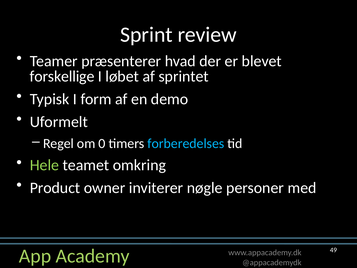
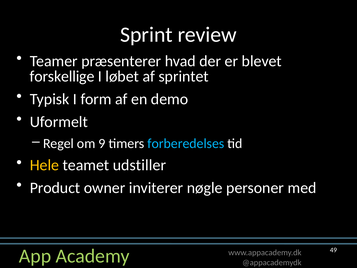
0: 0 -> 9
Hele colour: light green -> yellow
omkring: omkring -> udstiller
